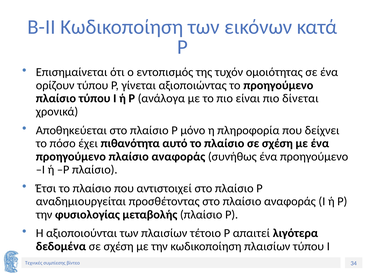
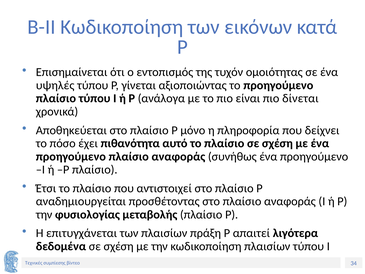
ορίζουν: ορίζουν -> υψηλές
αξιοποιούνται: αξιοποιούνται -> επιτυγχάνεται
τέτοιο: τέτοιο -> πράξη
